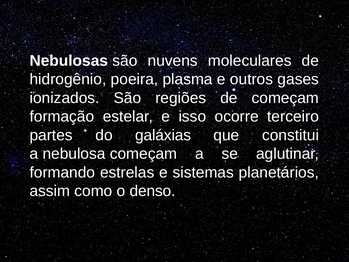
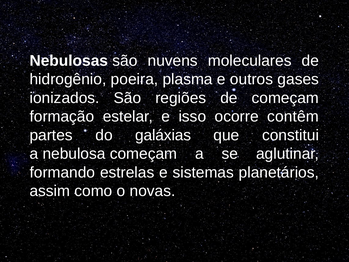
terceiro: terceiro -> contêm
denso: denso -> novas
